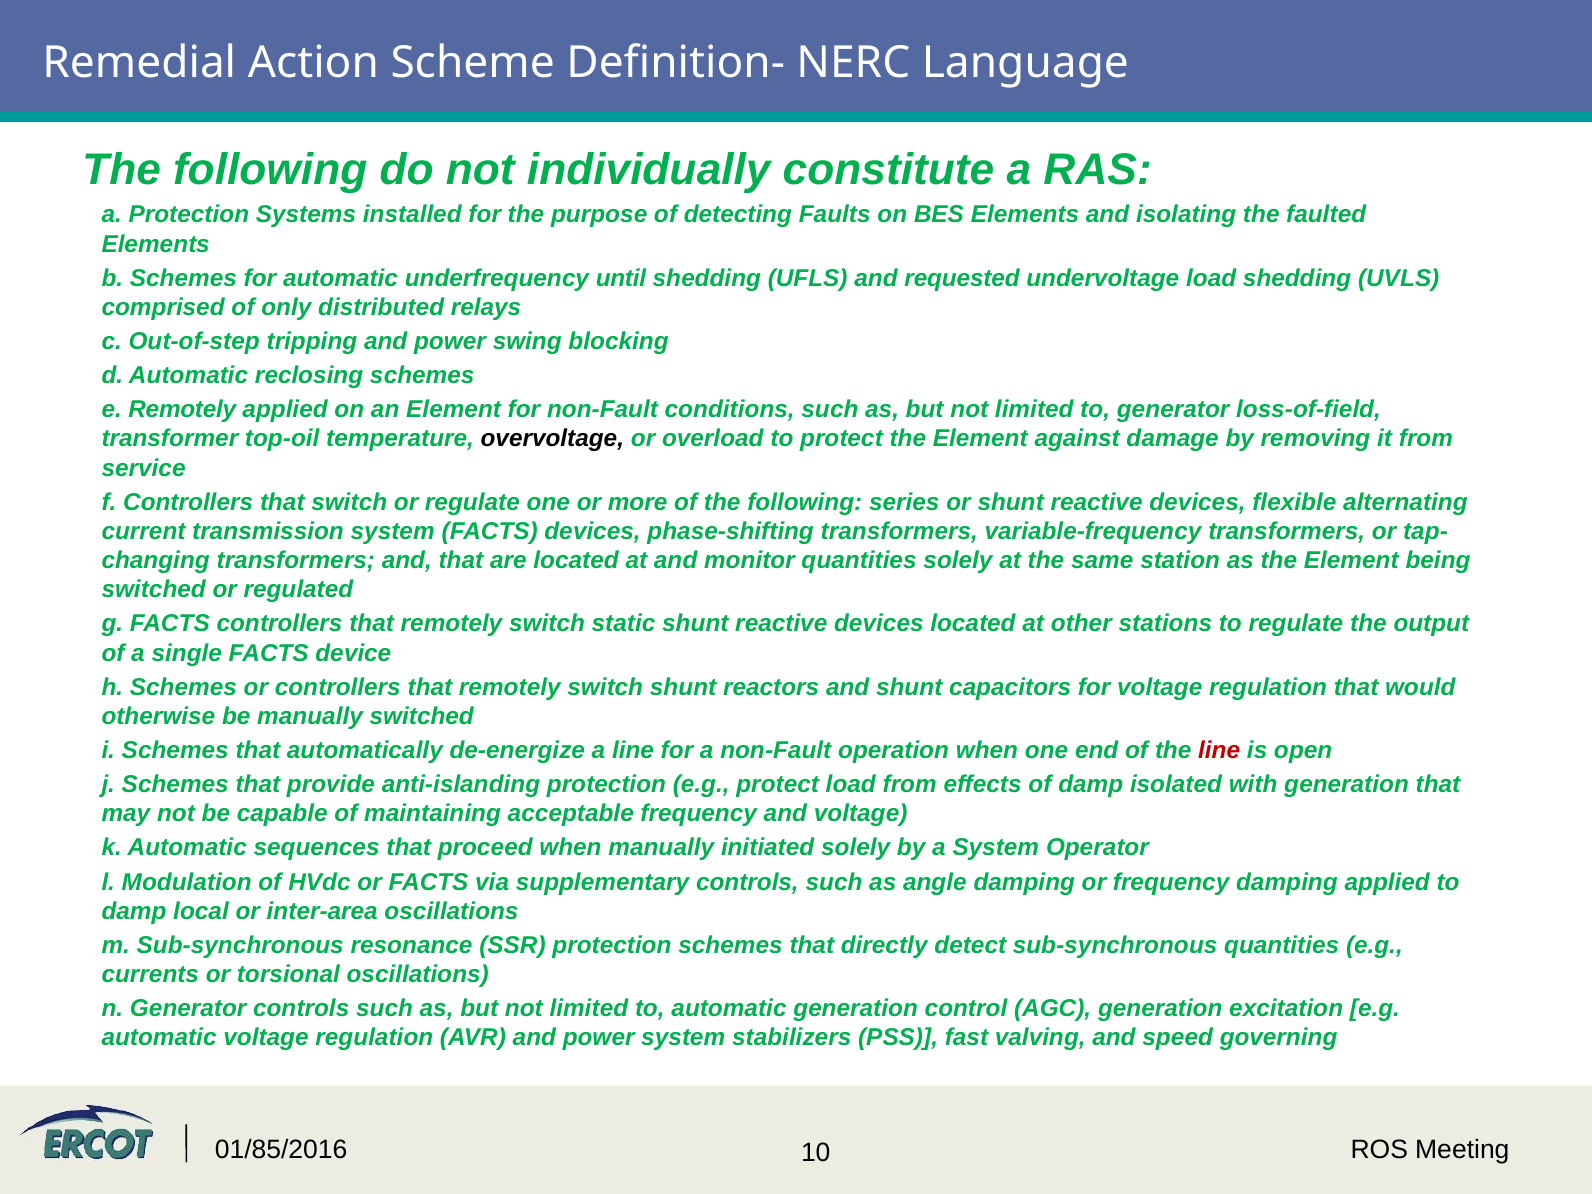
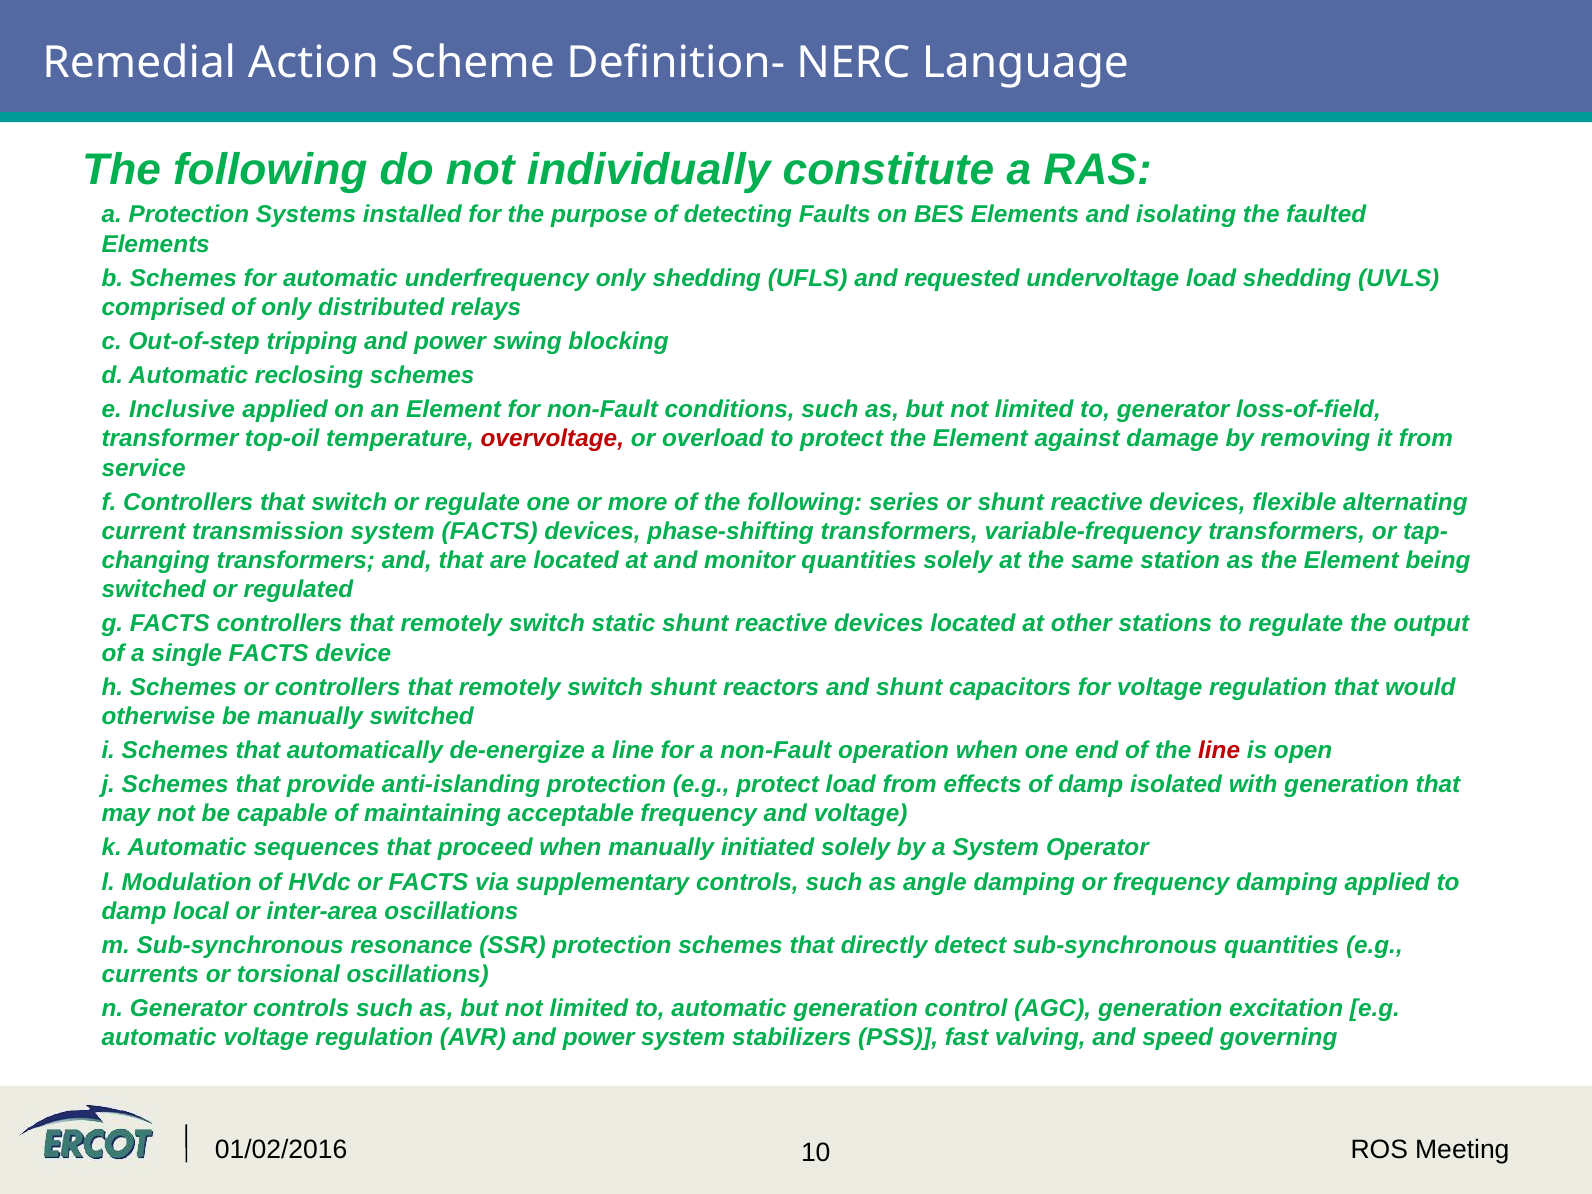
underfrequency until: until -> only
e Remotely: Remotely -> Inclusive
overvoltage colour: black -> red
01/85/2016: 01/85/2016 -> 01/02/2016
